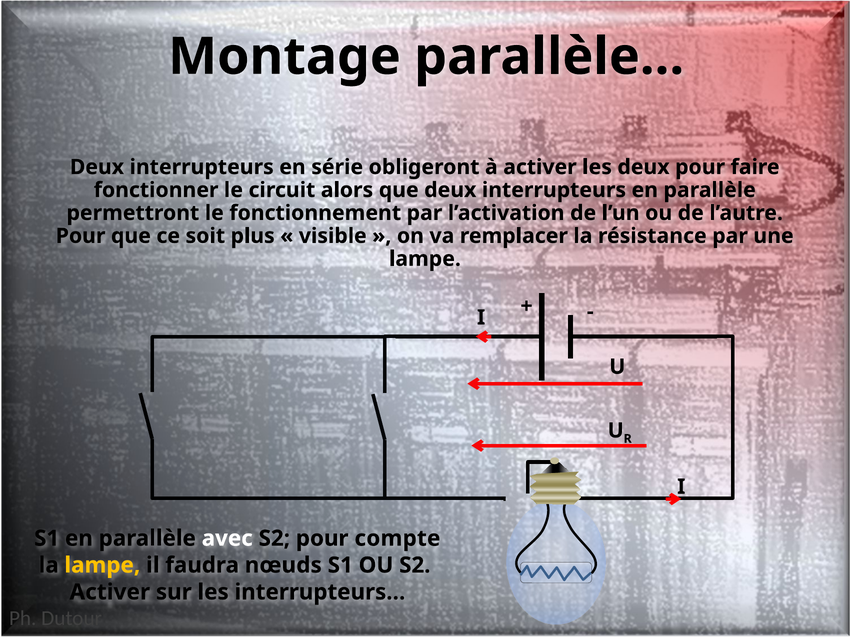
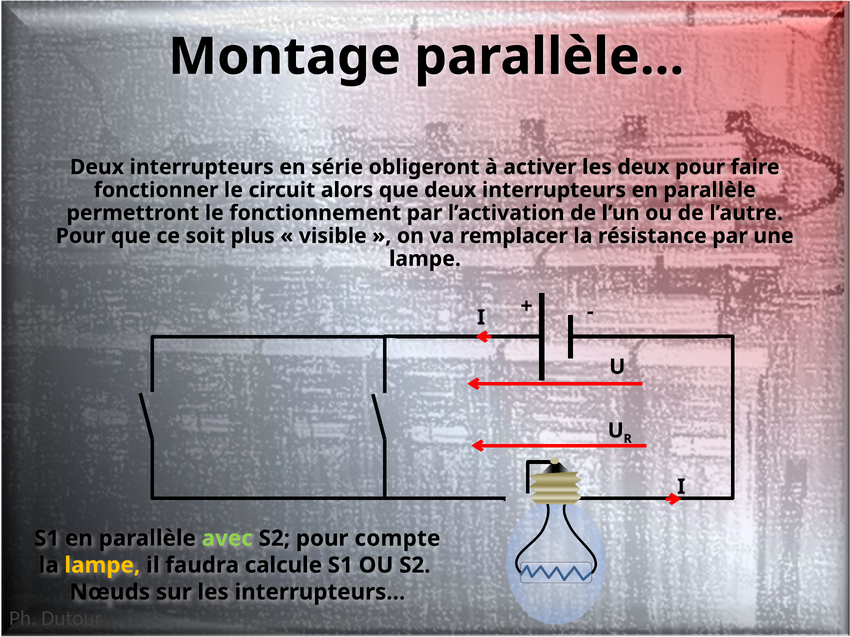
avec colour: white -> light green
nœuds: nœuds -> calcule
Activer at (110, 593): Activer -> Nœuds
